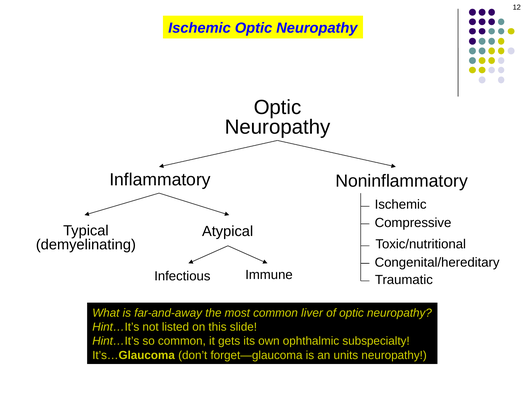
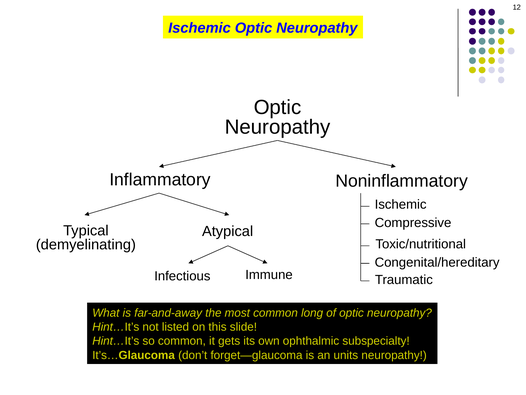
liver: liver -> long
